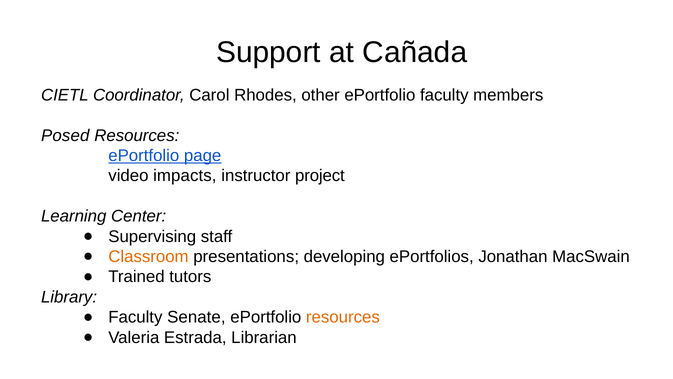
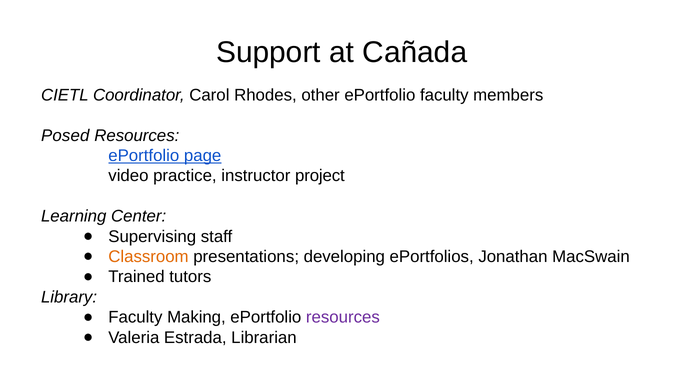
impacts: impacts -> practice
Senate: Senate -> Making
resources at (343, 317) colour: orange -> purple
